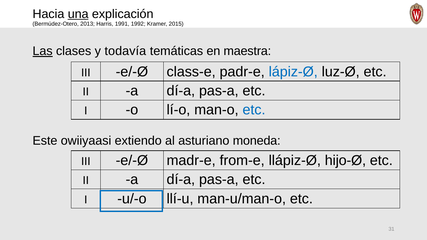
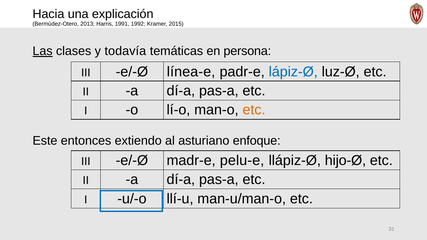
una underline: present -> none
maestra: maestra -> persona
class-e: class-e -> línea-e
etc at (254, 110) colour: blue -> orange
owiiyaasi: owiiyaasi -> entonces
moneda: moneda -> enfoque
from-e: from-e -> pelu-e
